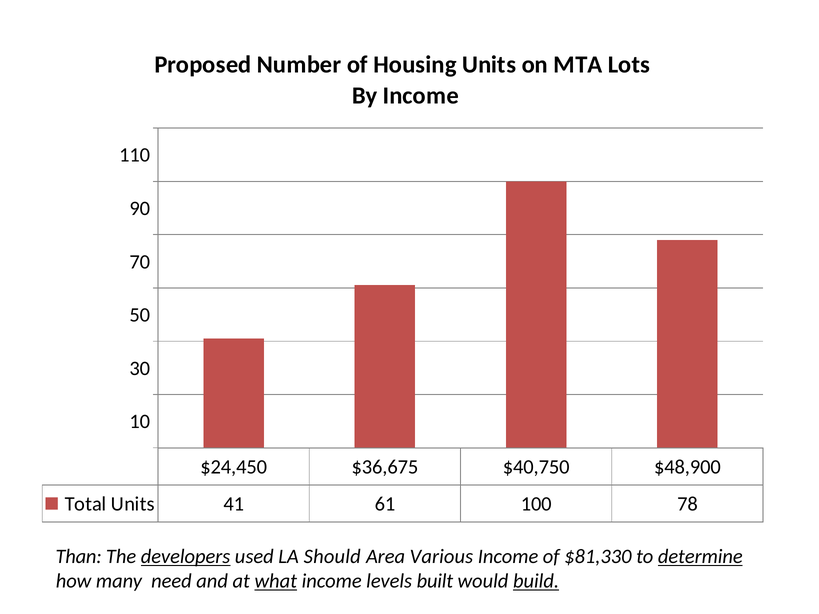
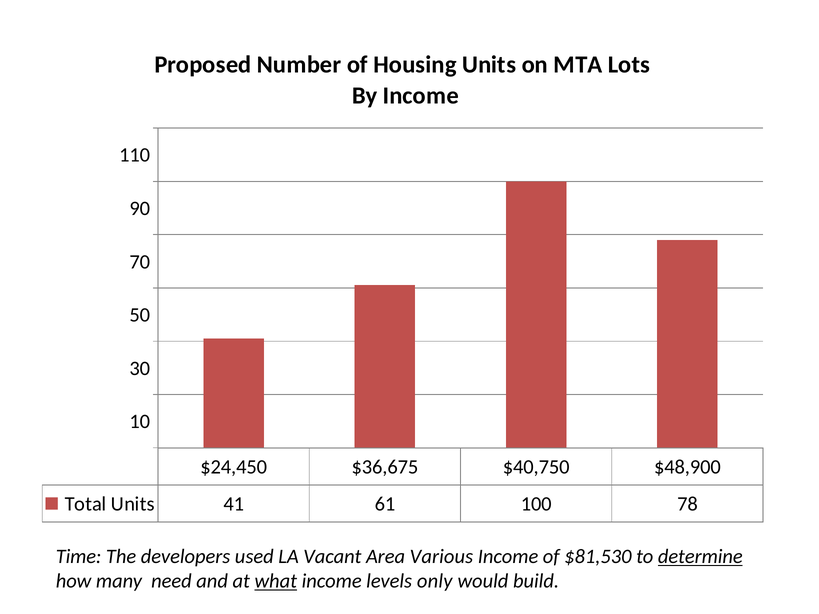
Than: Than -> Time
developers underline: present -> none
Should: Should -> Vacant
$81,330: $81,330 -> $81,530
built: built -> only
build underline: present -> none
